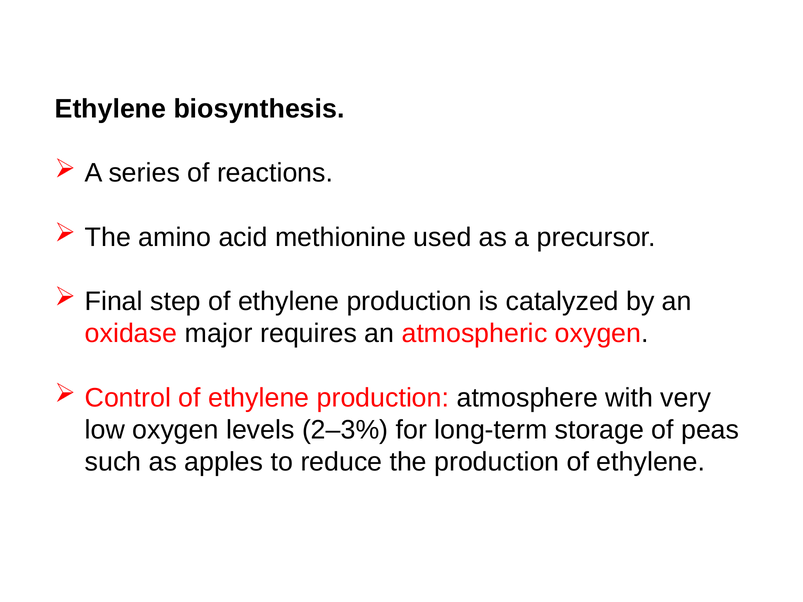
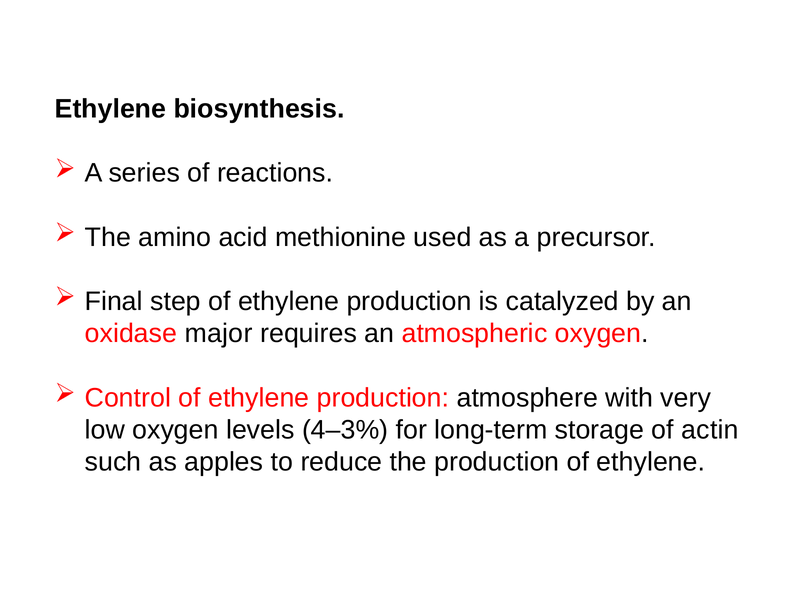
2–3%: 2–3% -> 4–3%
peas: peas -> actin
